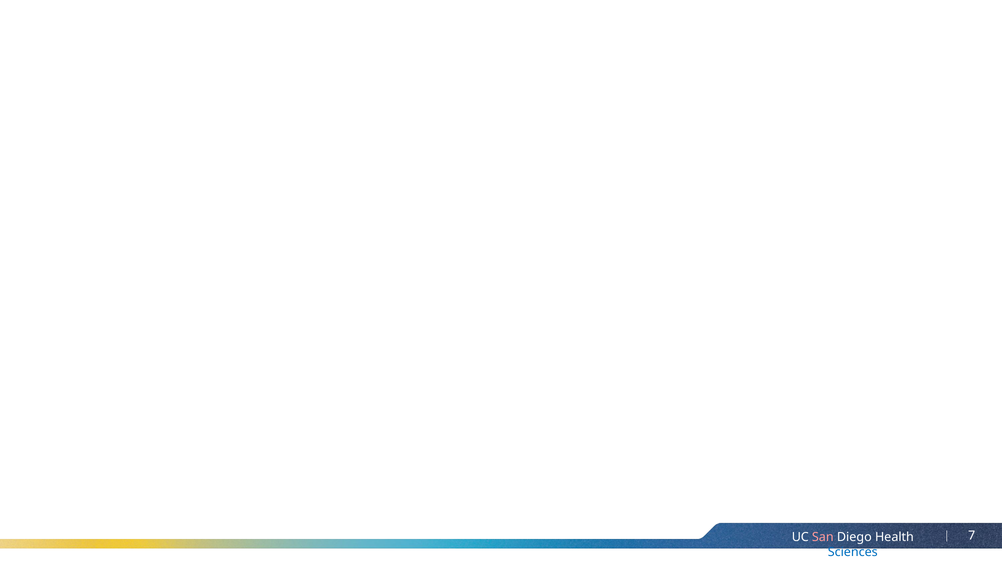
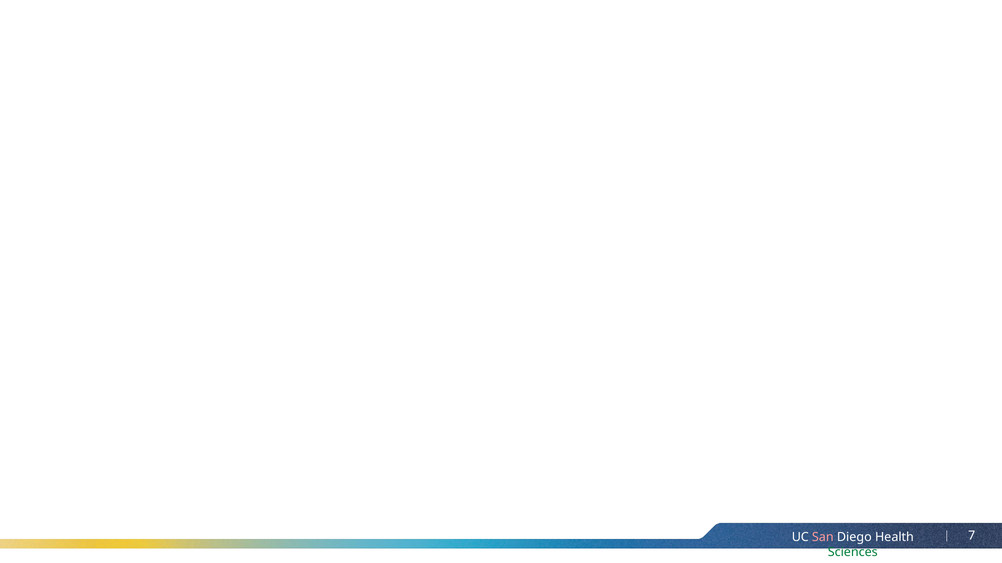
Sciences colour: blue -> green
